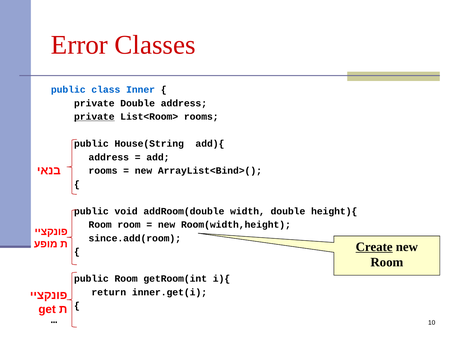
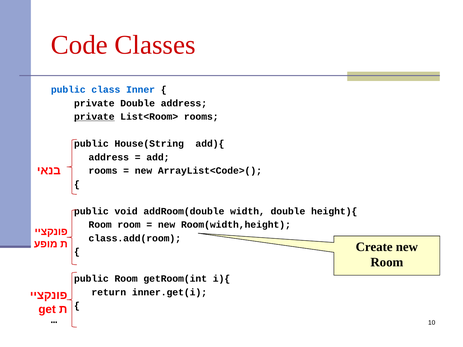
Error: Error -> Code
ArrayList<Bind>(: ArrayList<Bind>( -> ArrayList<Code>(
since.add(room: since.add(room -> class.add(room
Create underline: present -> none
